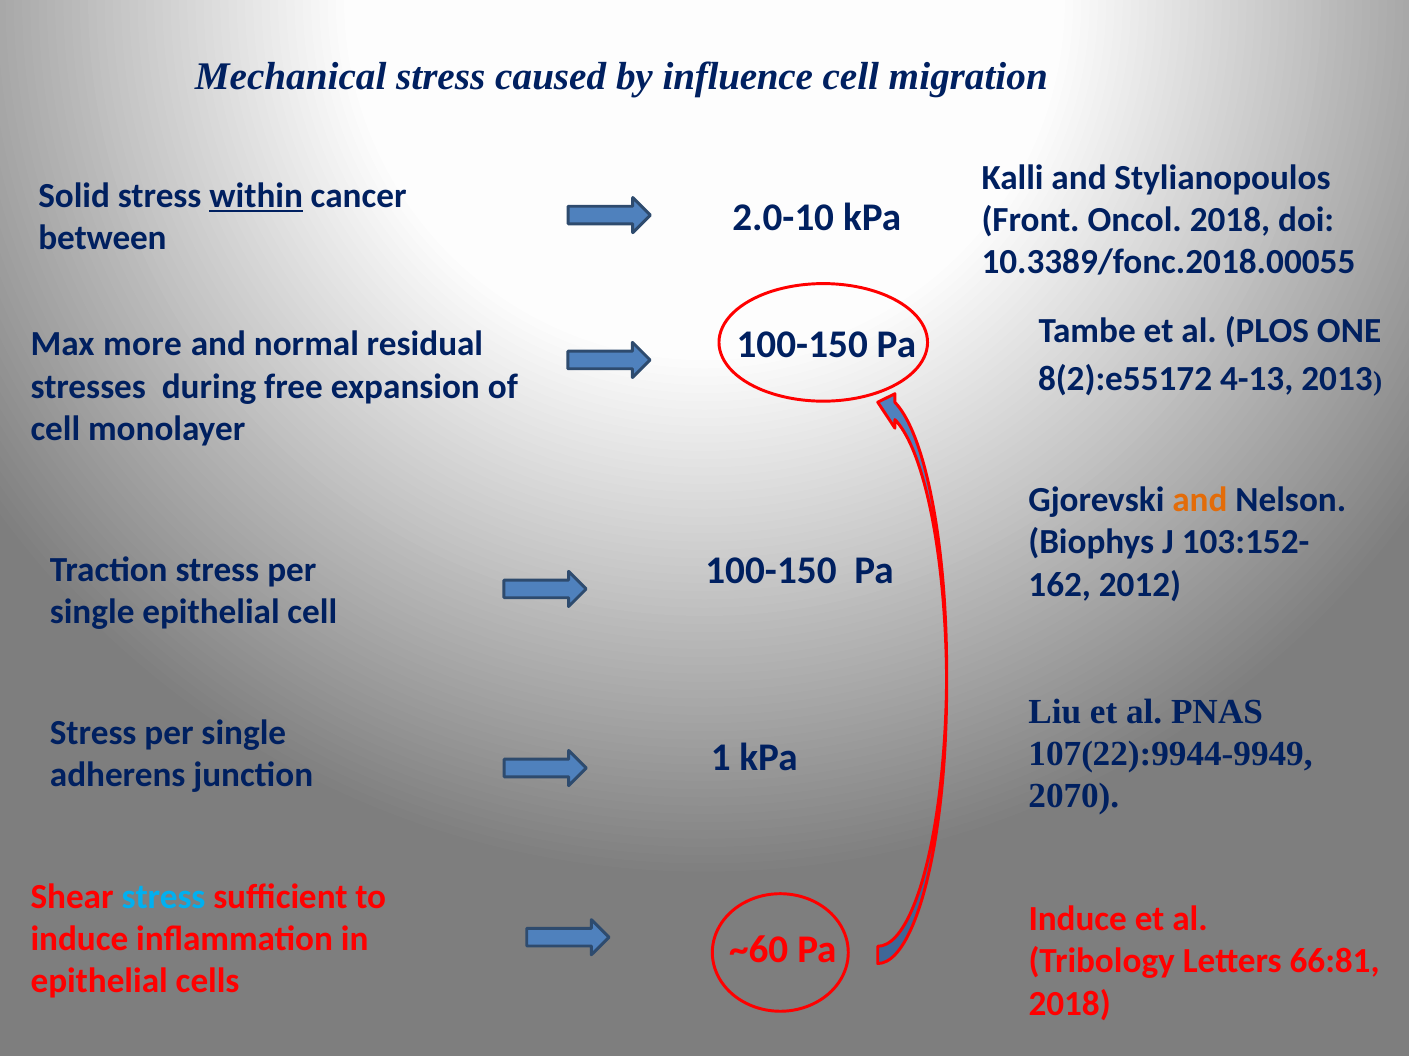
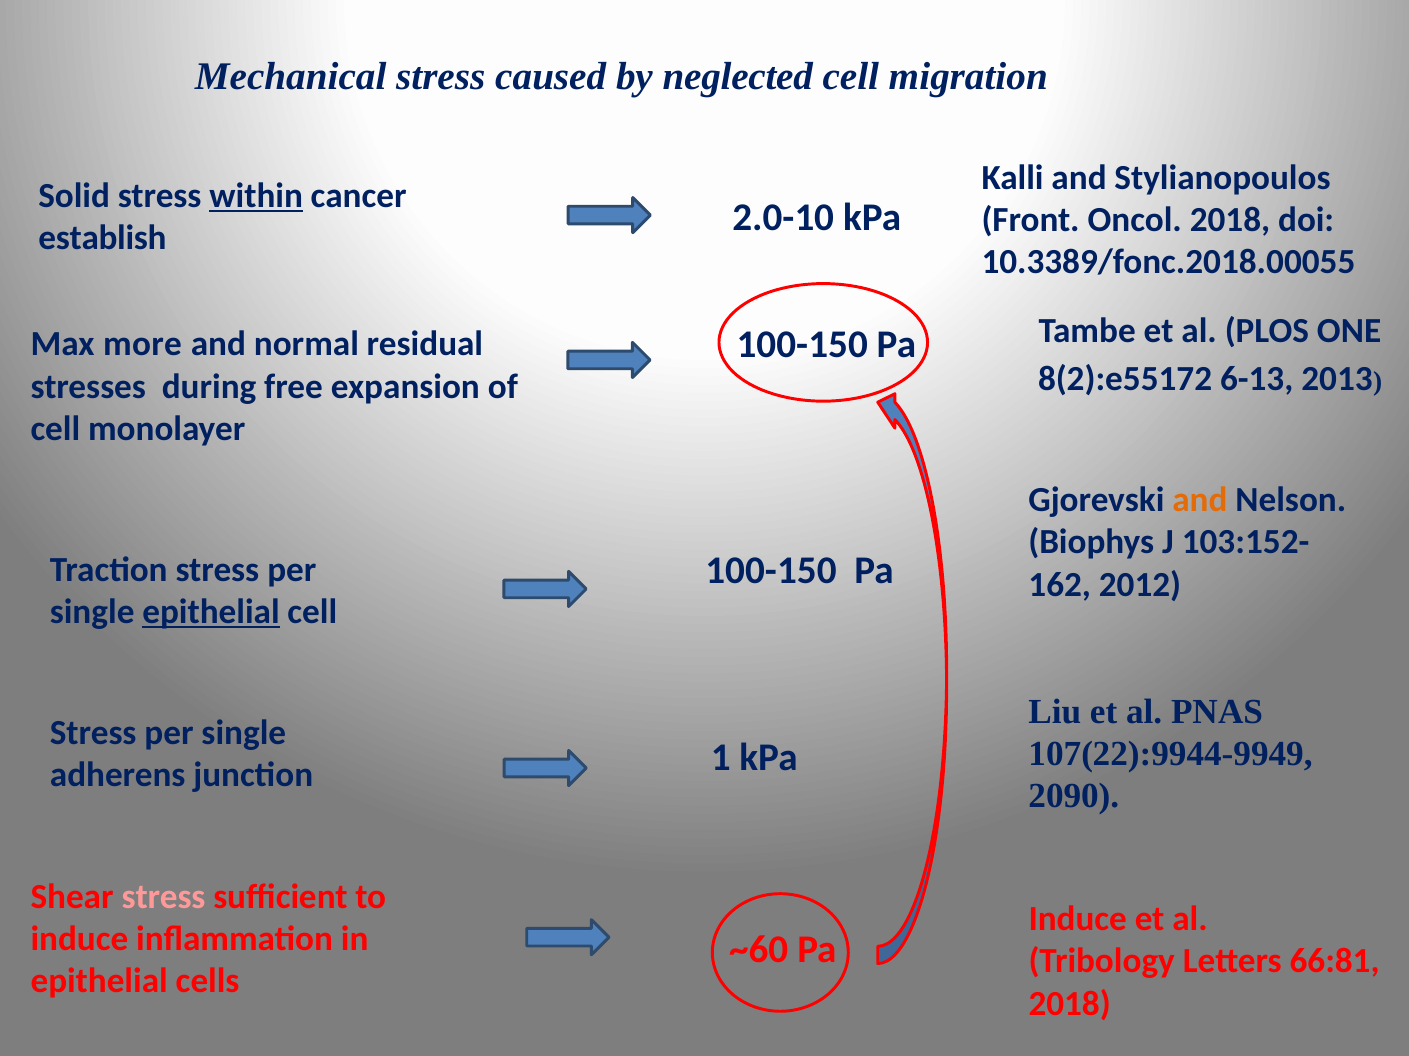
influence: influence -> neglected
between: between -> establish
4-13: 4-13 -> 6-13
epithelial at (211, 612) underline: none -> present
2070: 2070 -> 2090
stress at (164, 897) colour: light blue -> pink
